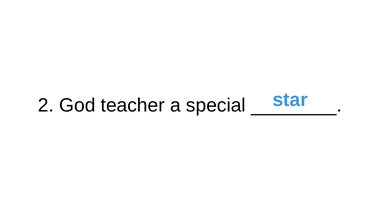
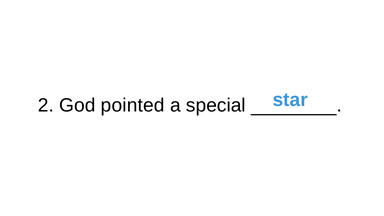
teacher: teacher -> pointed
